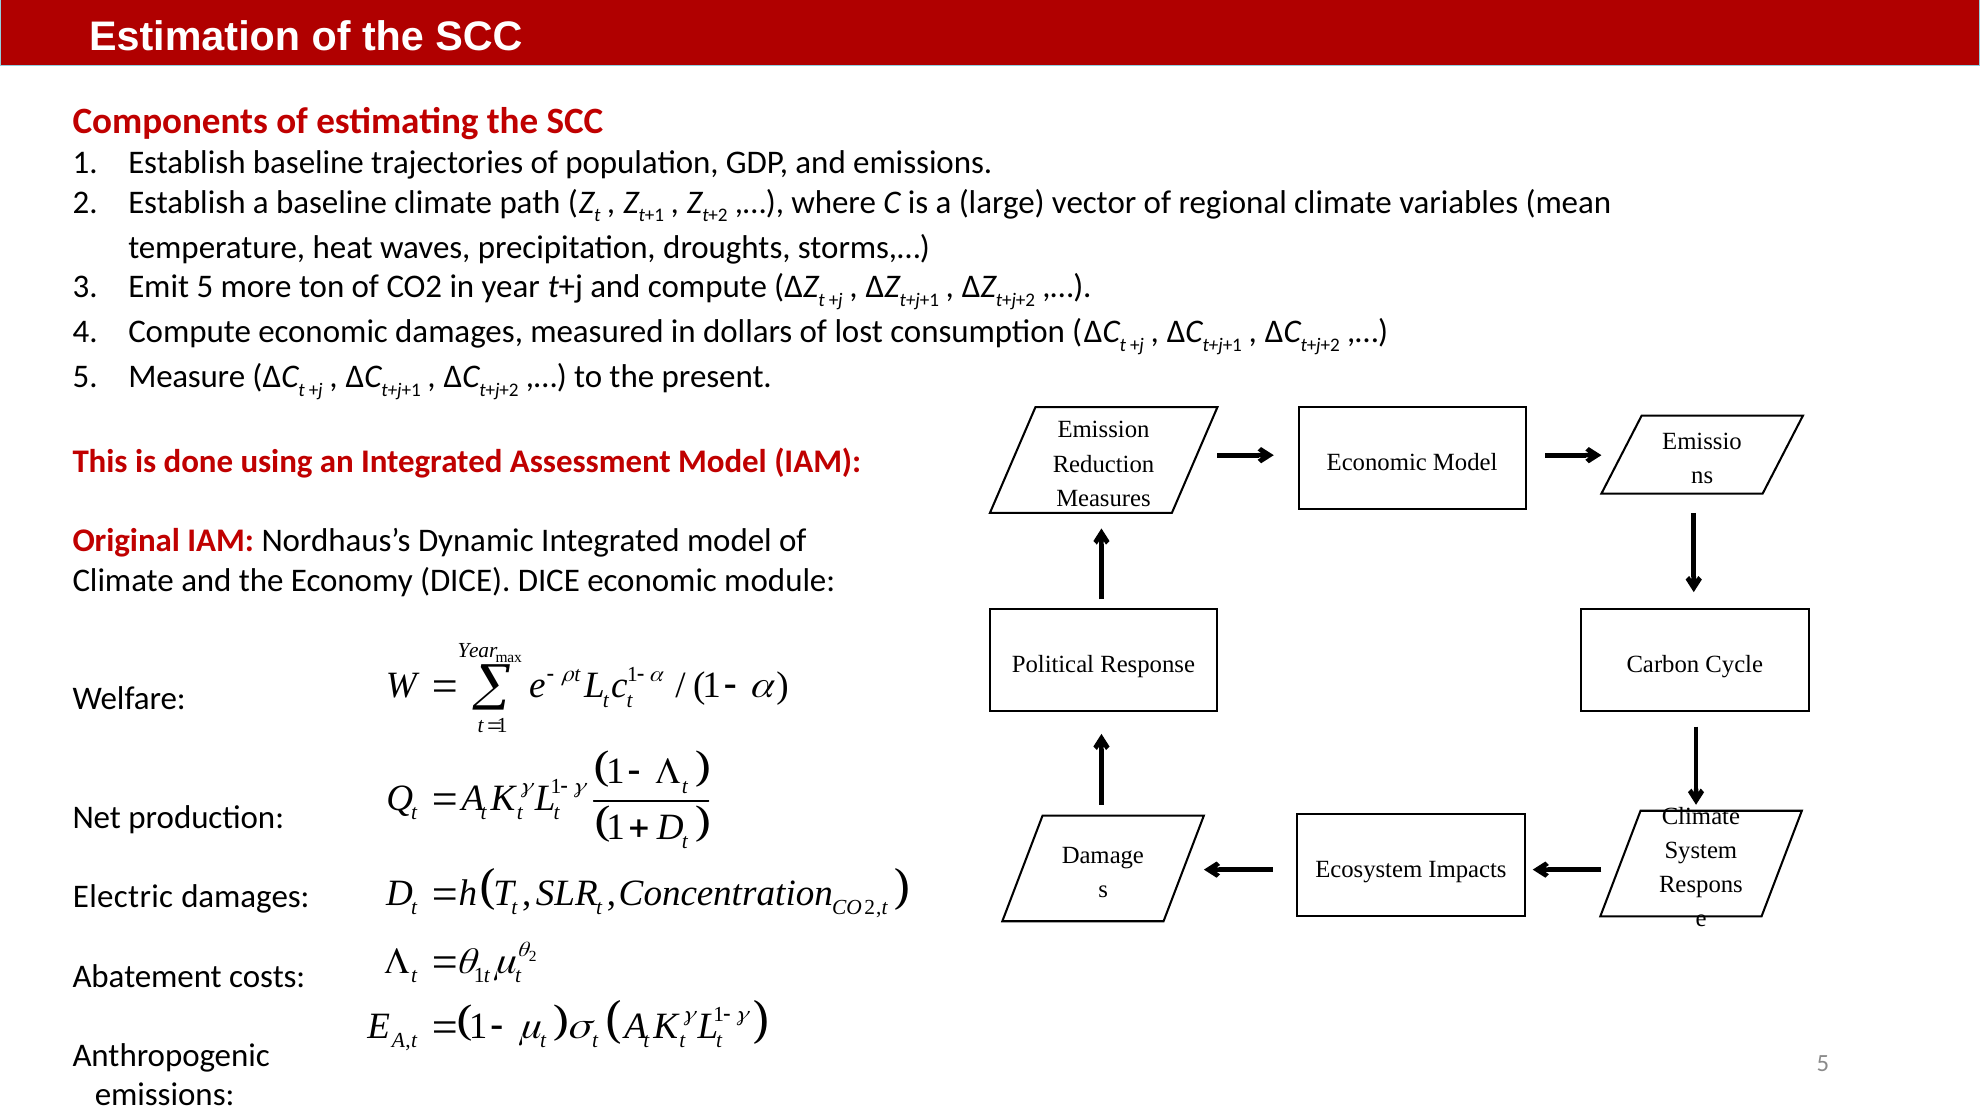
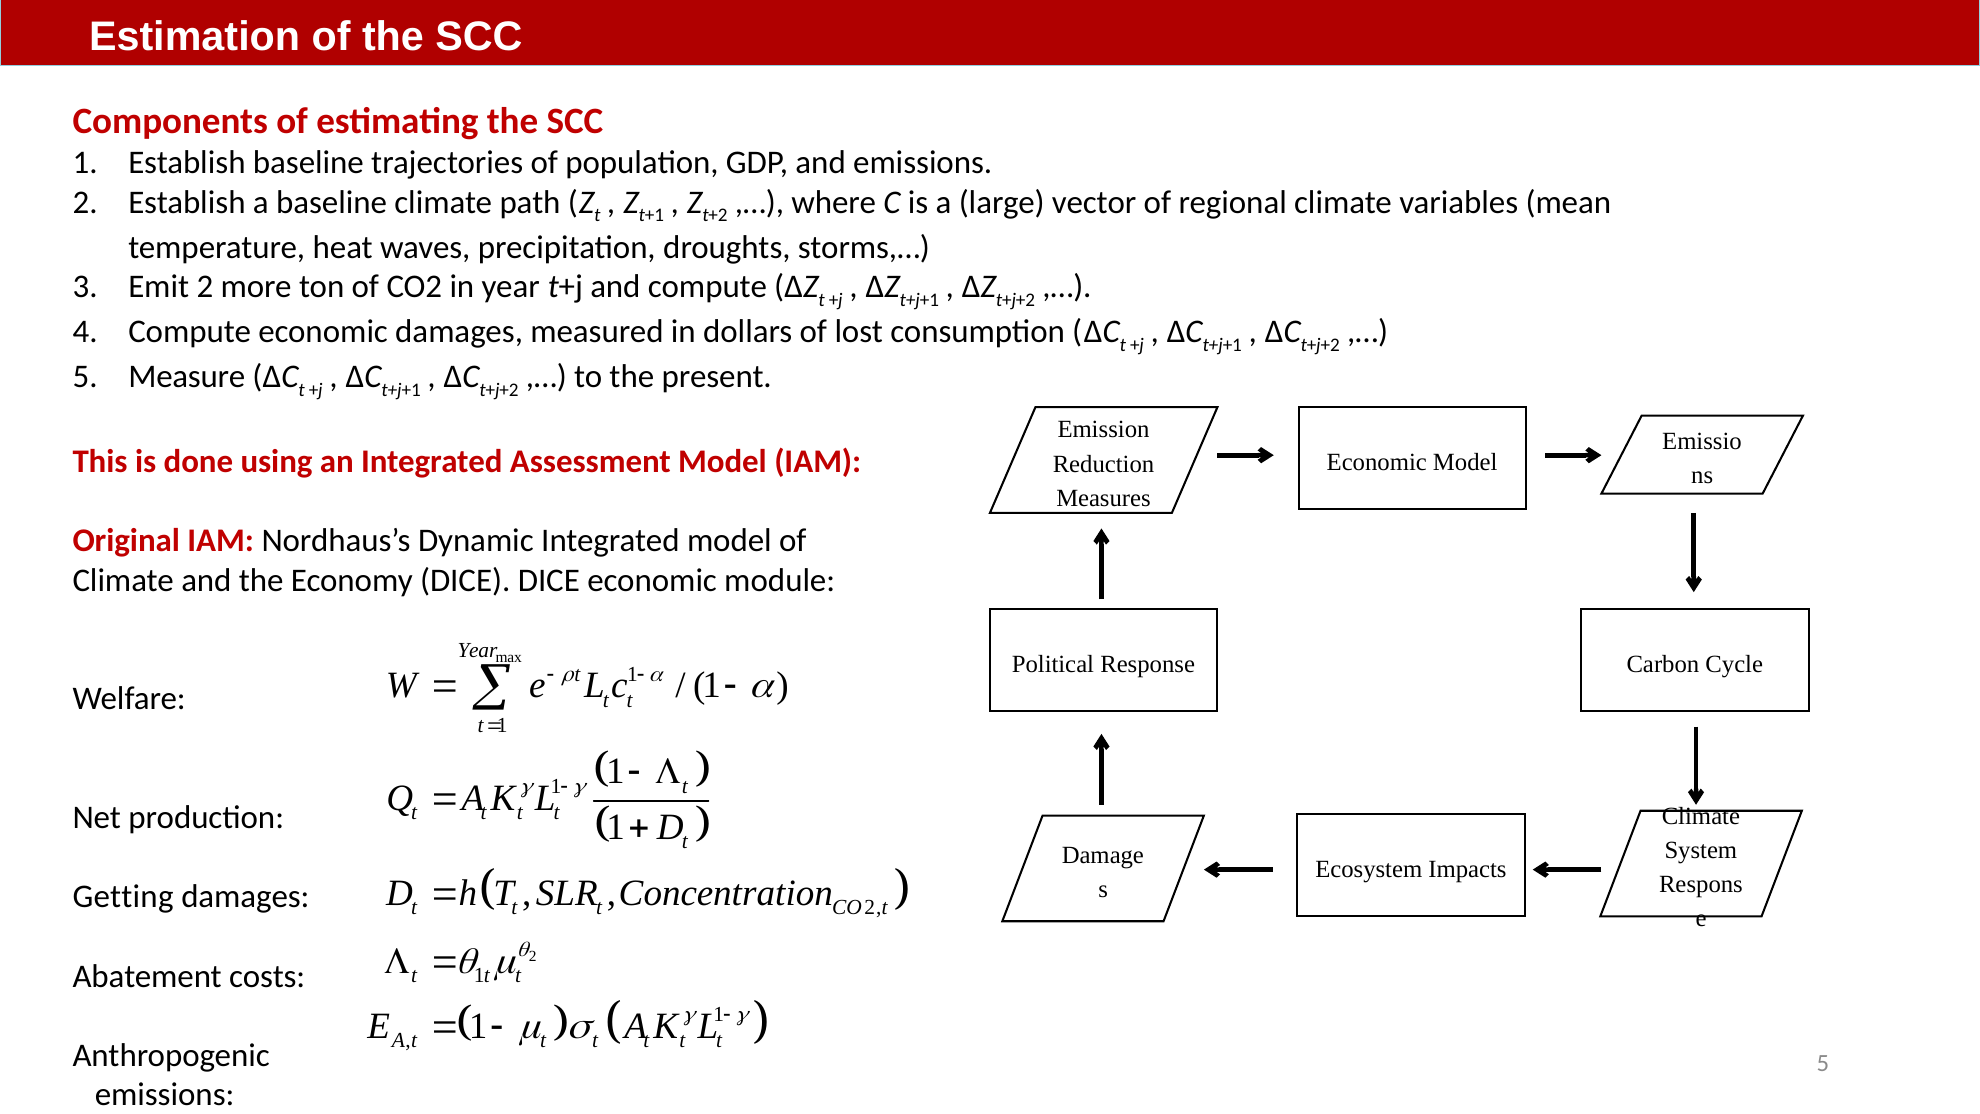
Emit 5: 5 -> 2
Electric: Electric -> Getting
